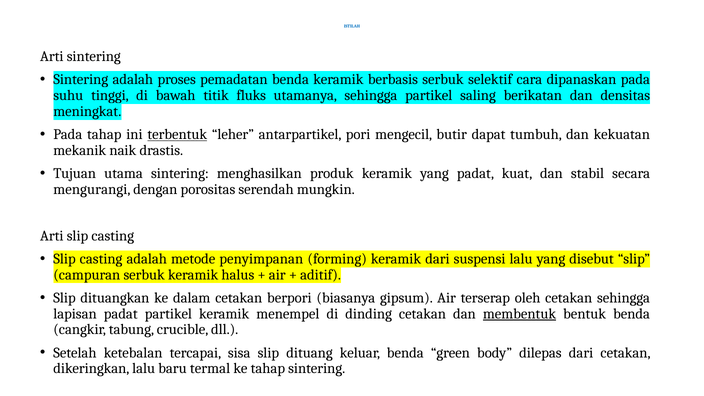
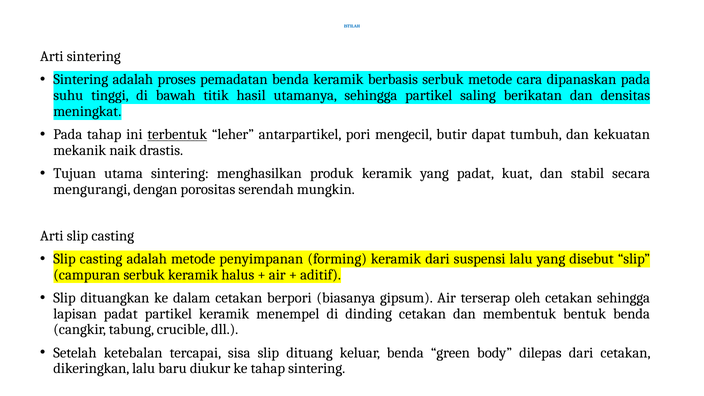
serbuk selektif: selektif -> metode
fluks: fluks -> hasil
membentuk underline: present -> none
termal: termal -> diukur
